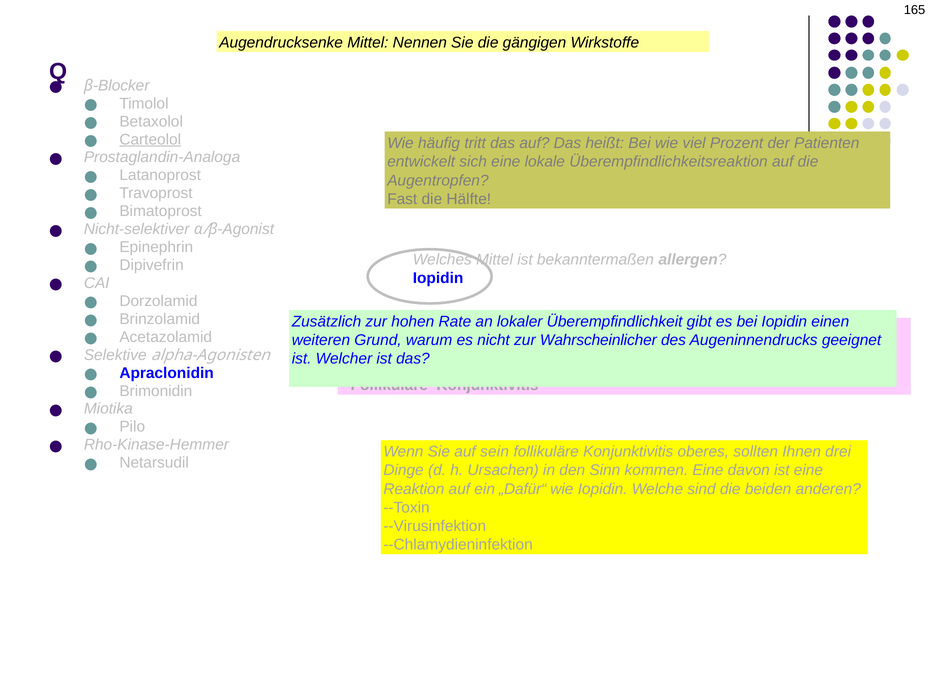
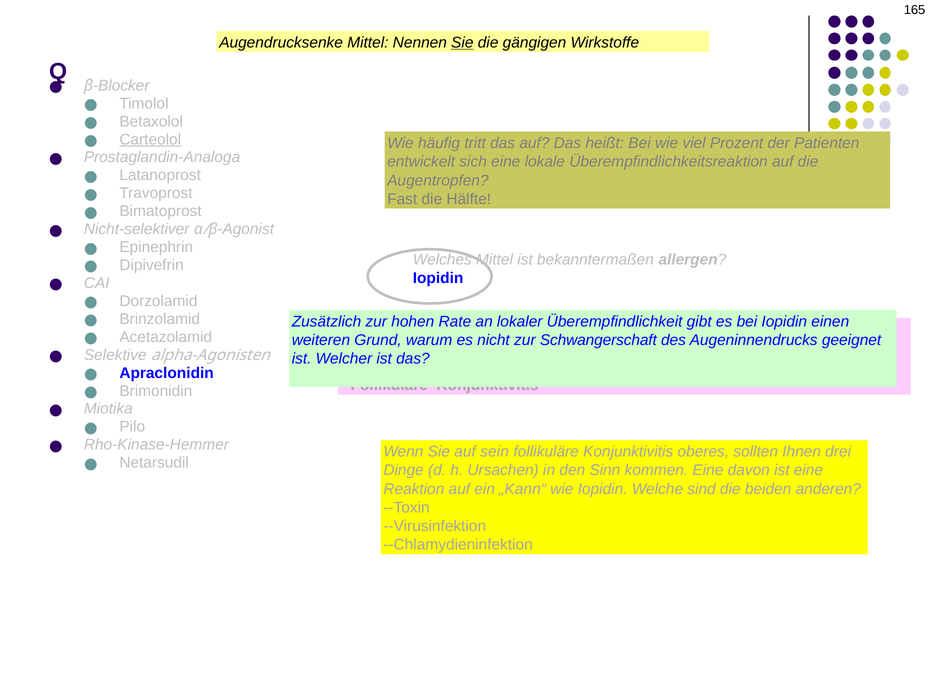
Sie at (462, 43) underline: none -> present
Wahrscheinlicher: Wahrscheinlicher -> Schwangerschaft
„Dafür“: „Dafür“ -> „Kann“
